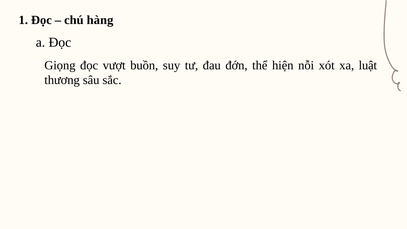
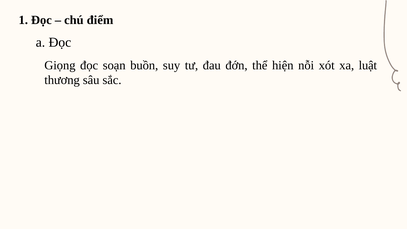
hàng: hàng -> điểm
vượt: vượt -> soạn
